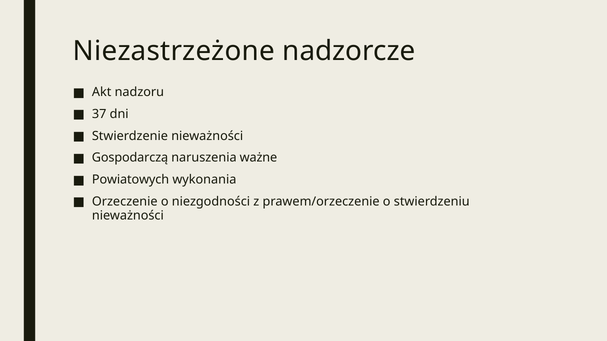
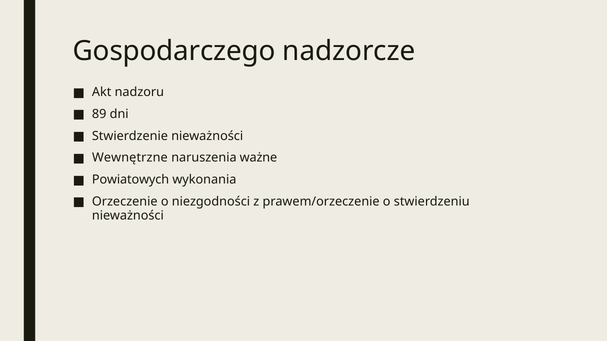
Niezastrzeżone: Niezastrzeżone -> Gospodarczego
37: 37 -> 89
Gospodarczą: Gospodarczą -> Wewnętrzne
